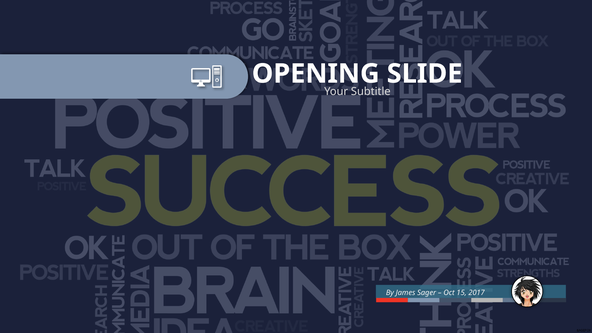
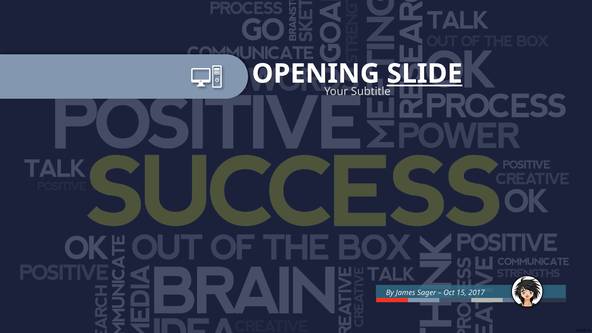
SLIDE underline: none -> present
